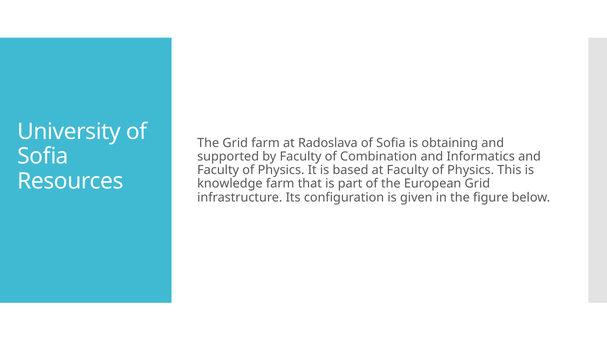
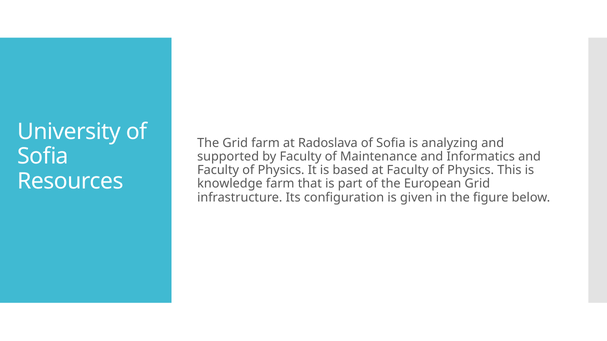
obtaining: obtaining -> analyzing
Combination: Combination -> Maintenance
